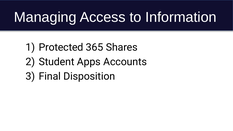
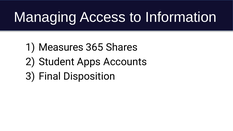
Protected: Protected -> Measures
